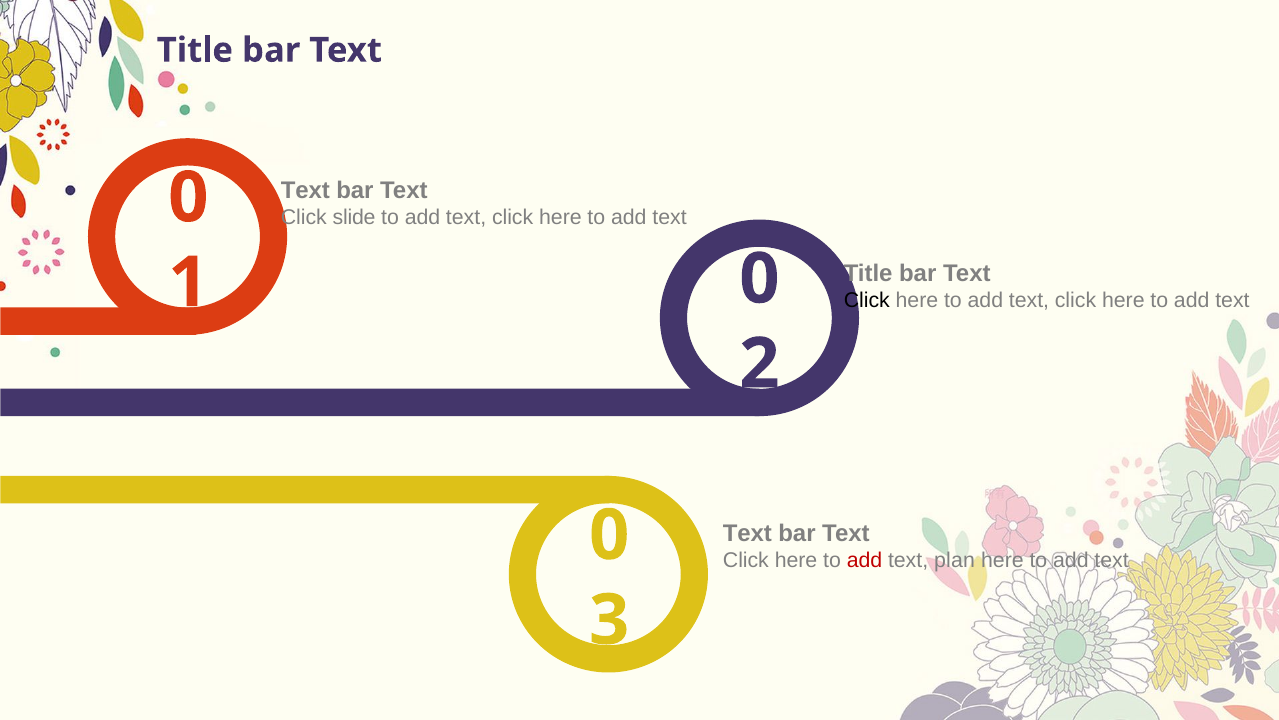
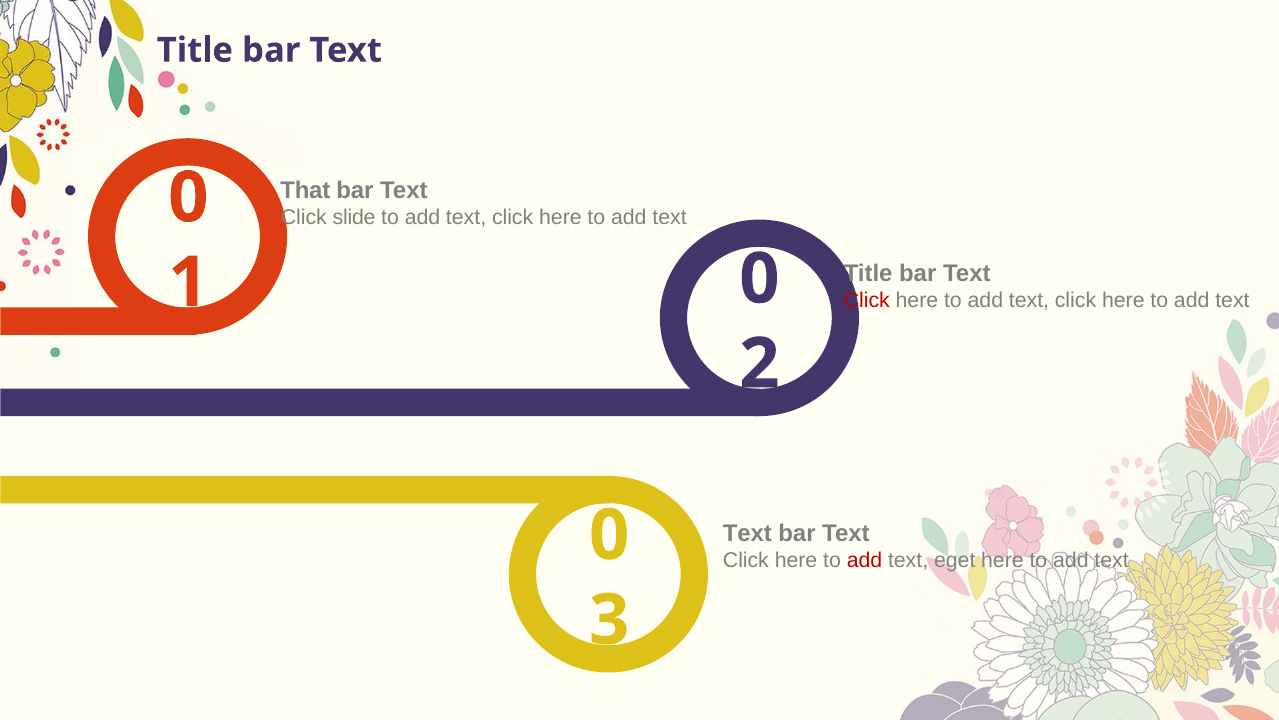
Text at (305, 191): Text -> That
Click at (867, 300) colour: black -> red
plan: plan -> eget
